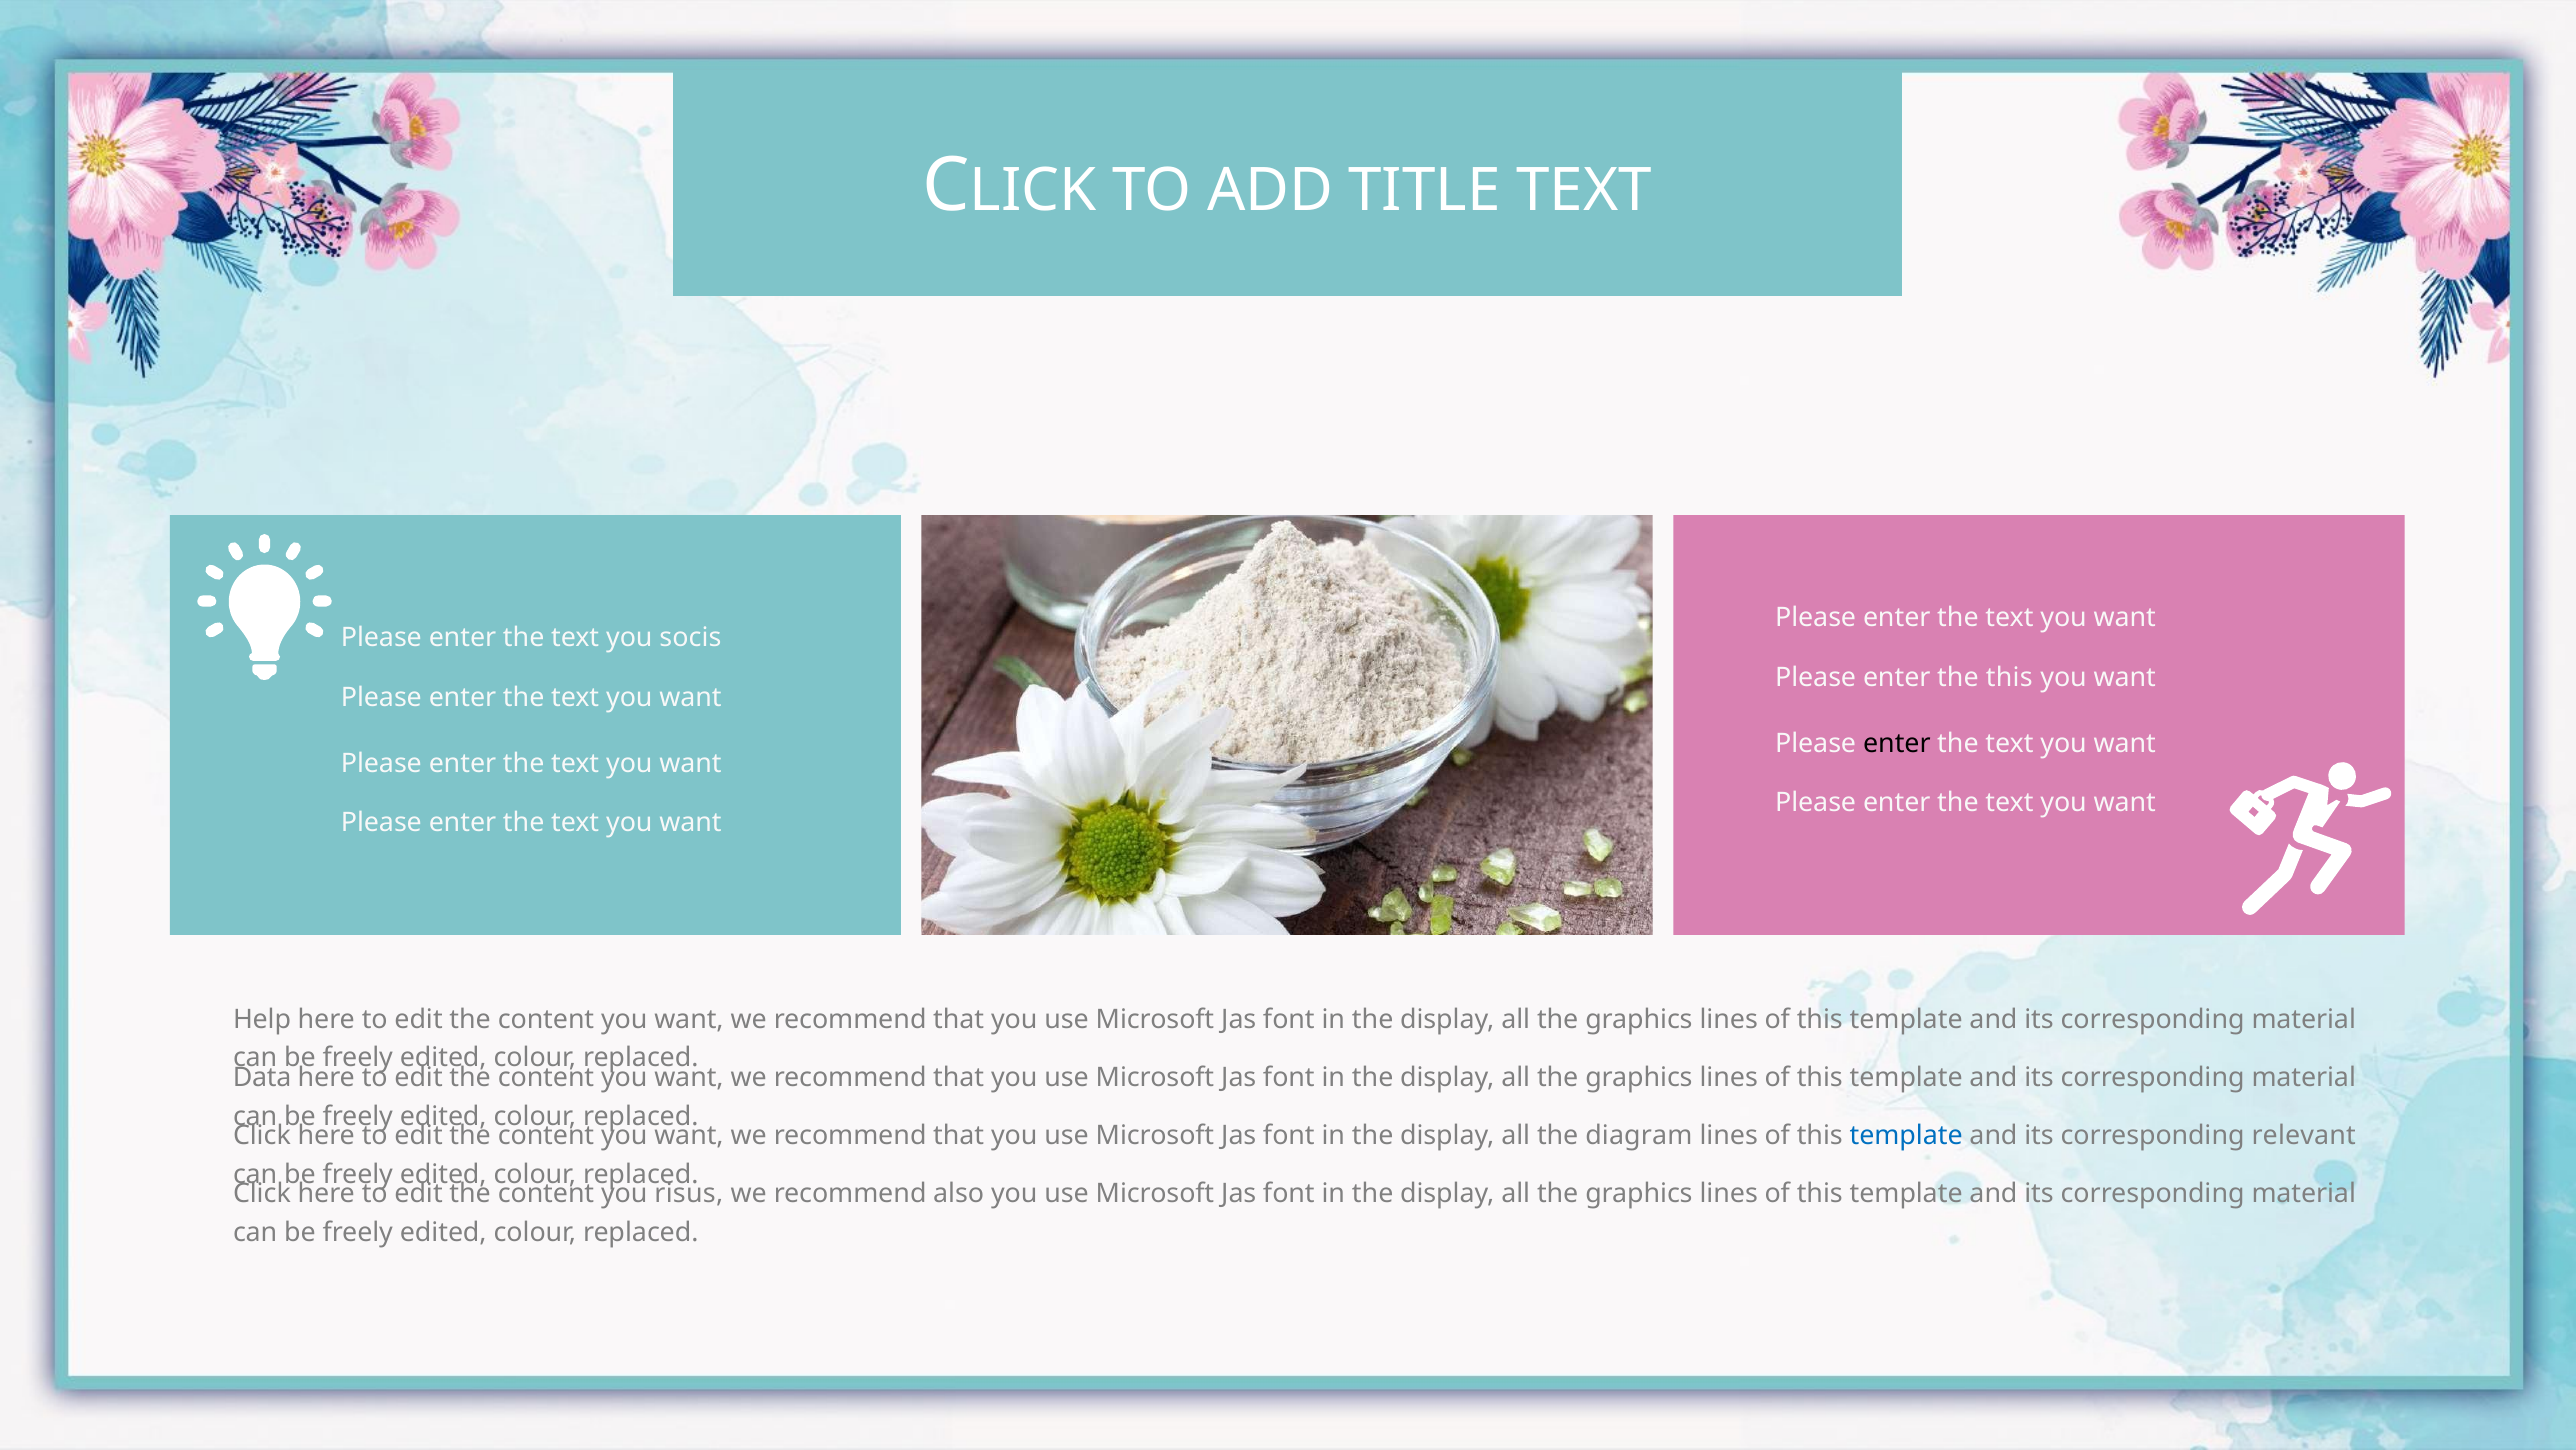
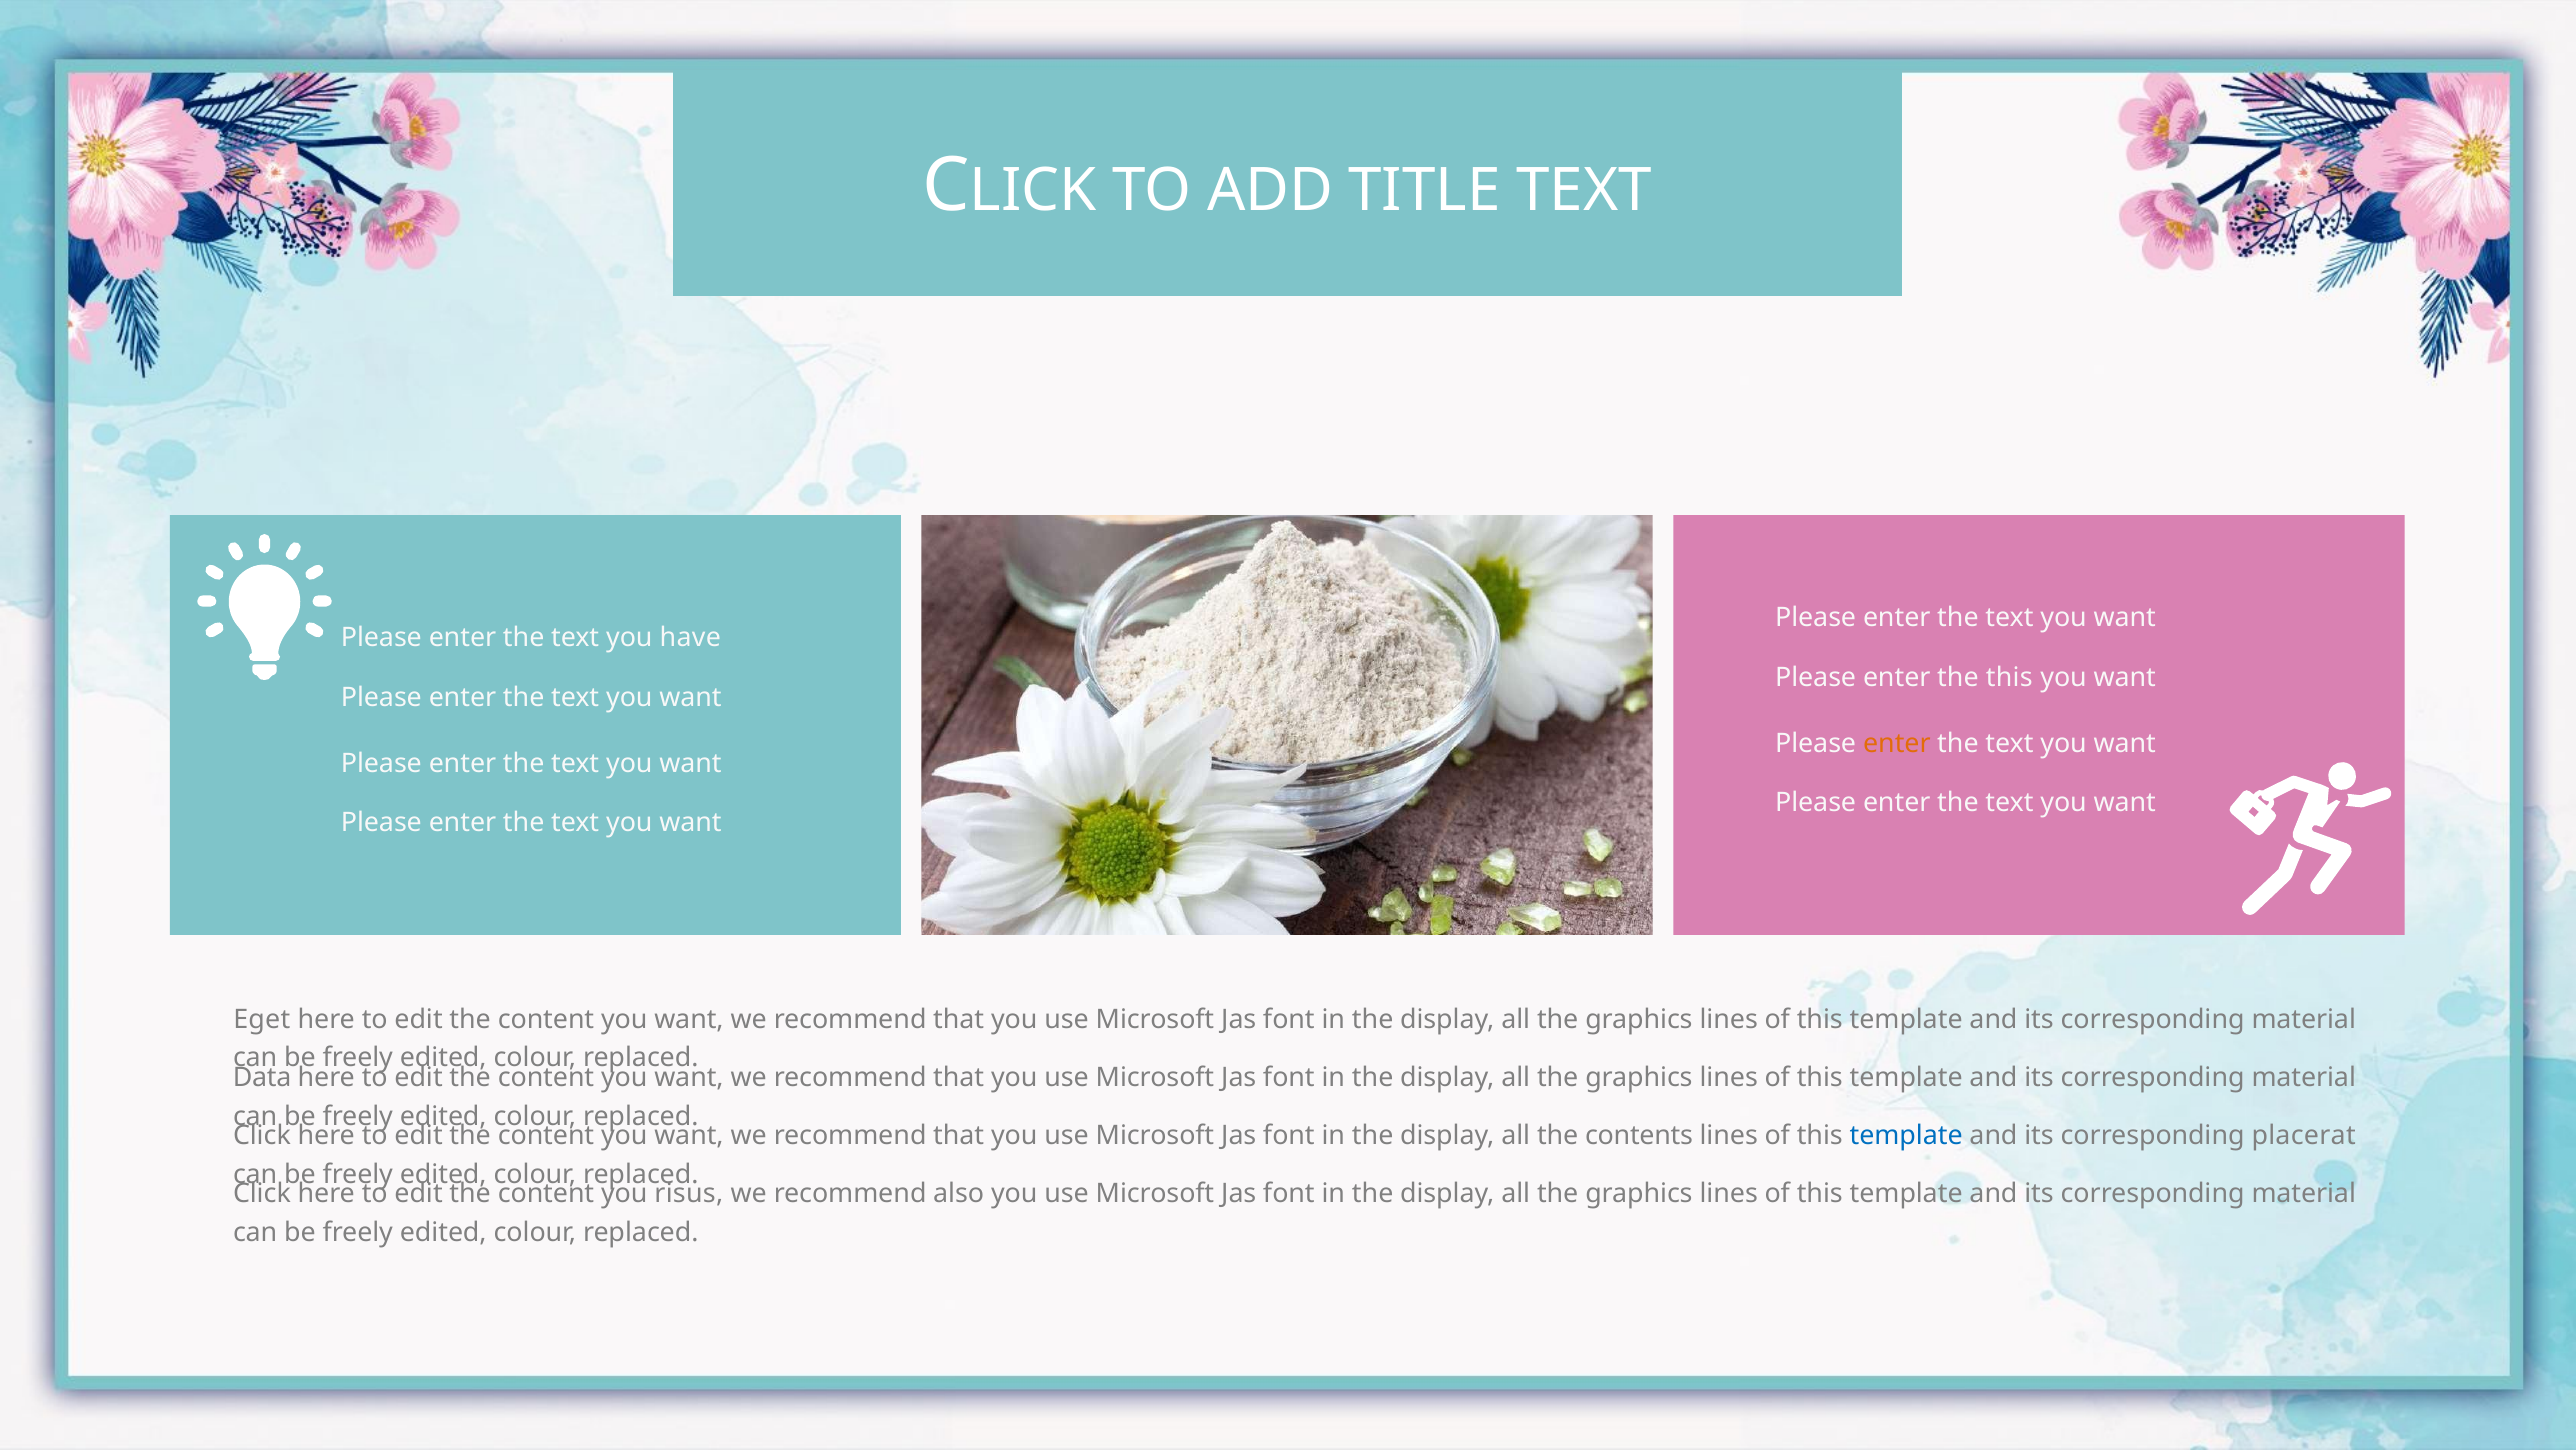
socis: socis -> have
enter at (1897, 743) colour: black -> orange
Help: Help -> Eget
diagram: diagram -> contents
relevant: relevant -> placerat
